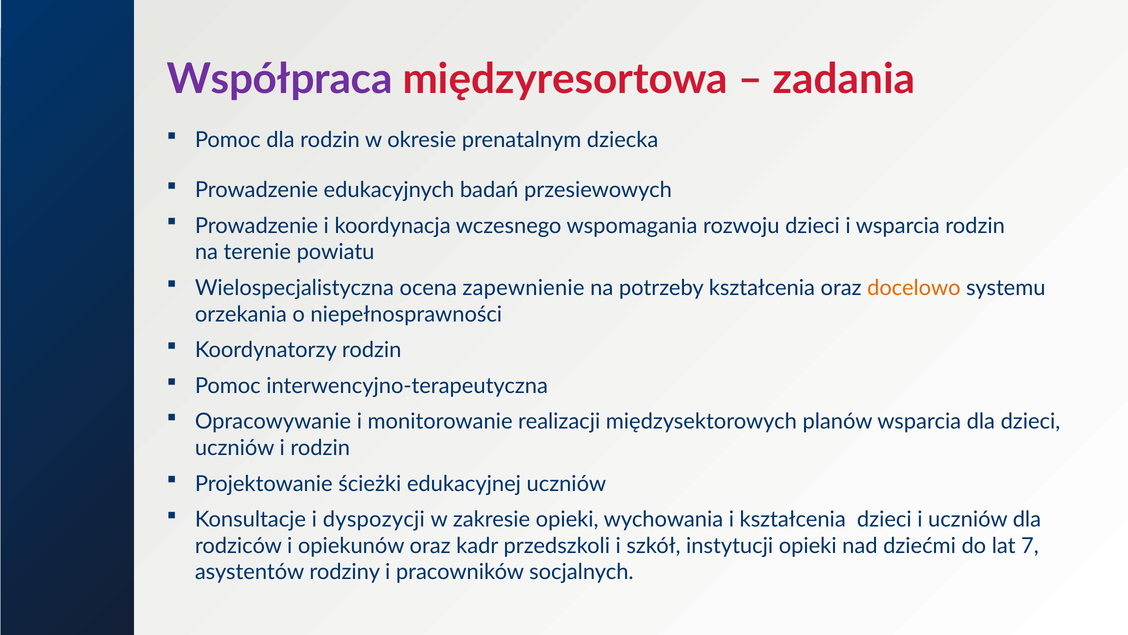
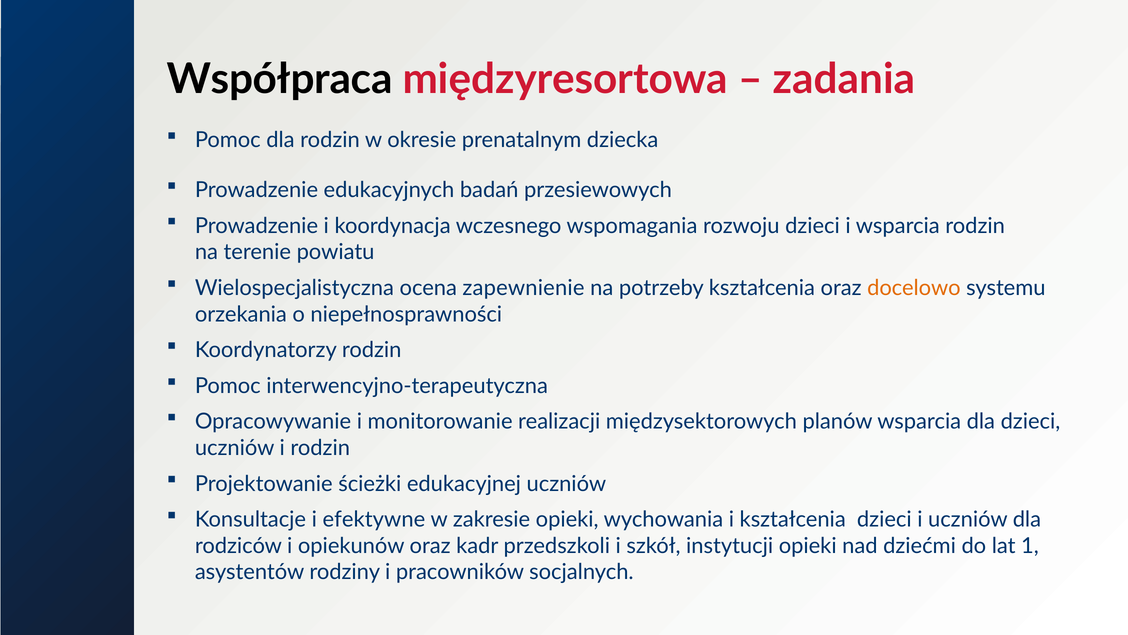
Współpraca colour: purple -> black
dyspozycji: dyspozycji -> efektywne
7: 7 -> 1
